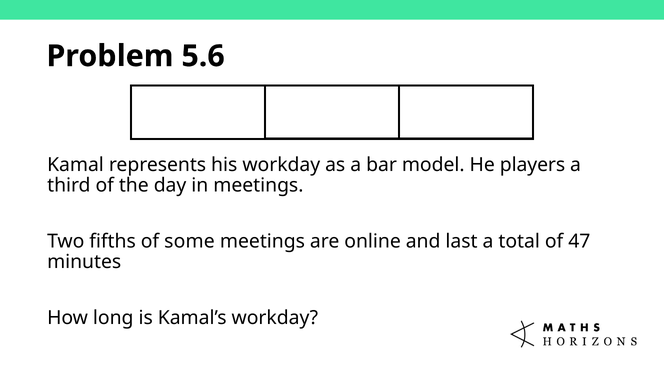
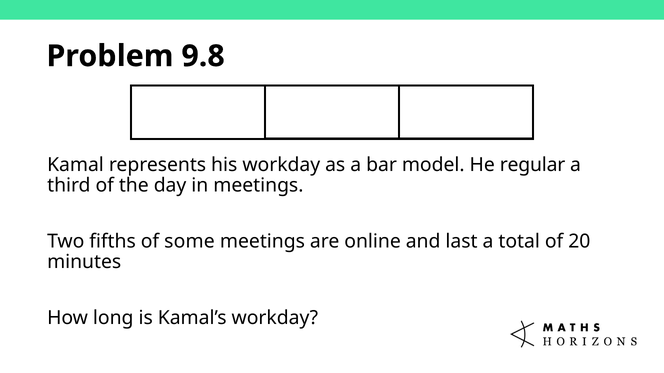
5.6: 5.6 -> 9.8
players: players -> regular
47: 47 -> 20
